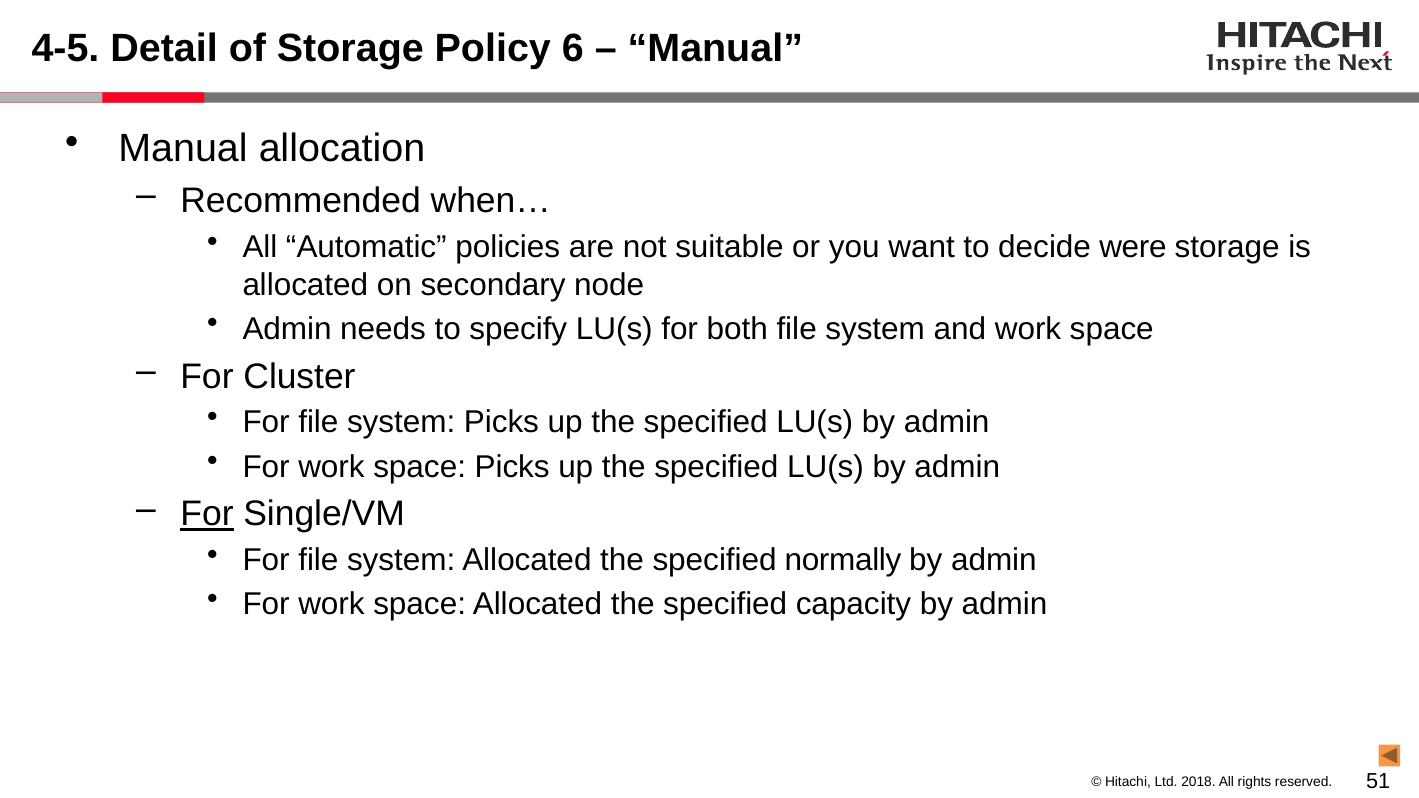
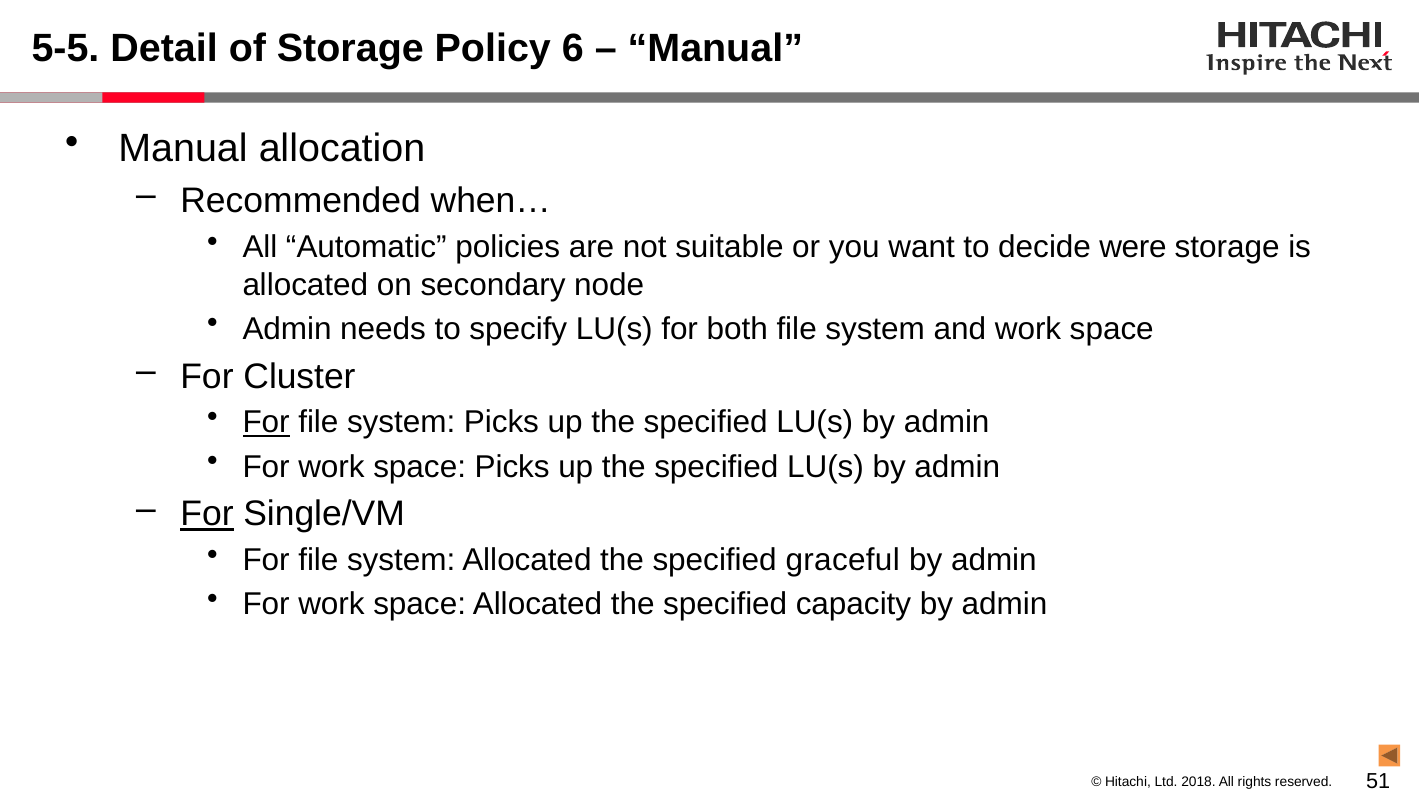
4-5: 4-5 -> 5-5
For at (266, 423) underline: none -> present
normally: normally -> graceful
